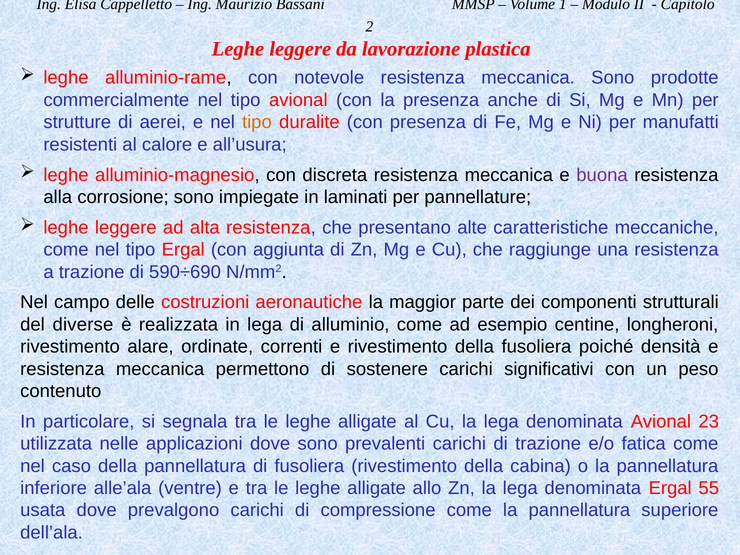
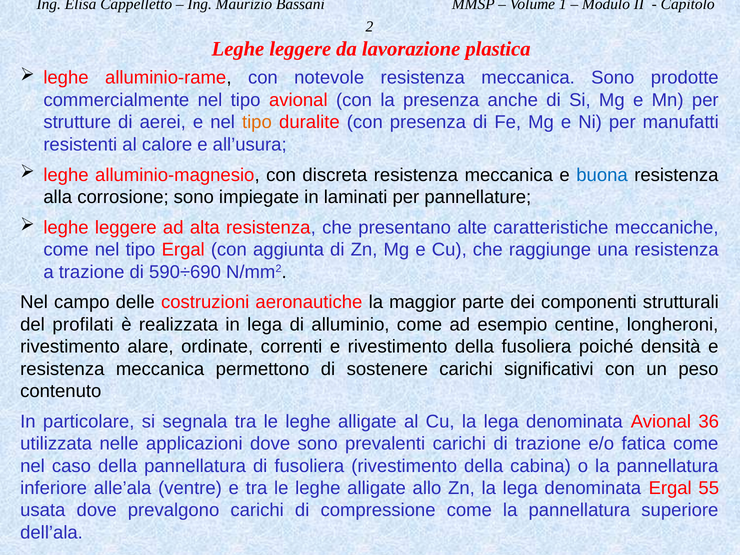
buona colour: purple -> blue
diverse: diverse -> profilati
23: 23 -> 36
